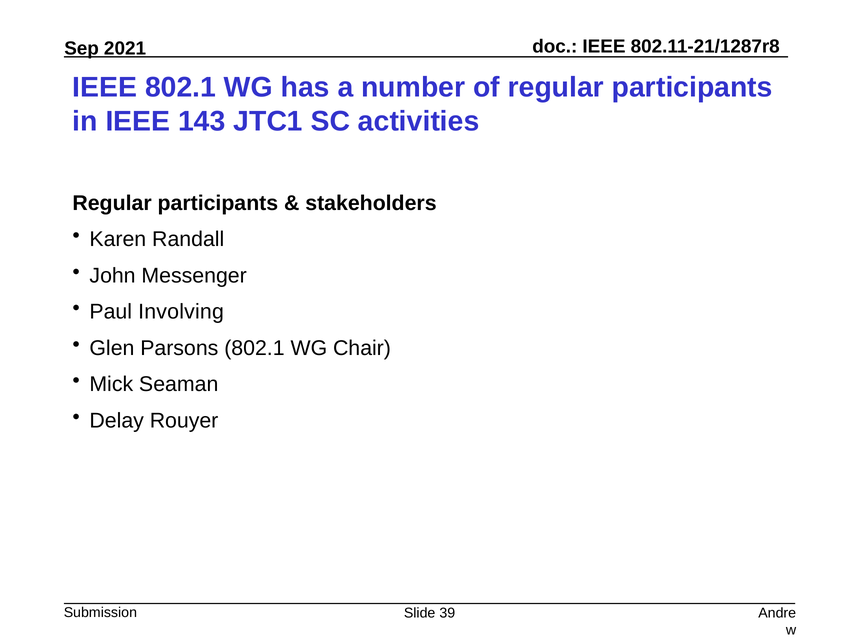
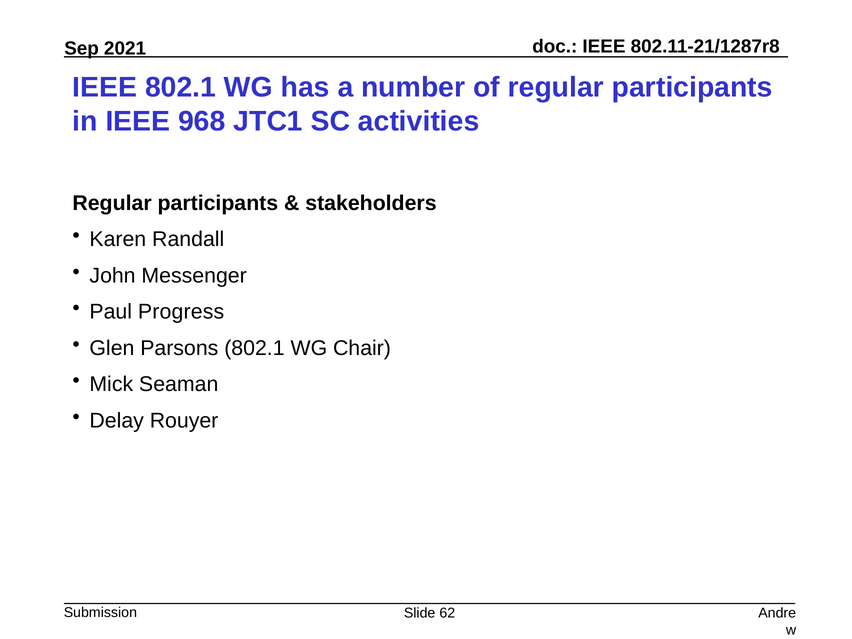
143: 143 -> 968
Involving: Involving -> Progress
39: 39 -> 62
